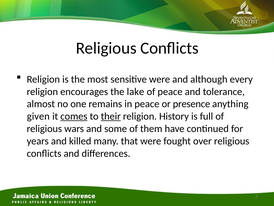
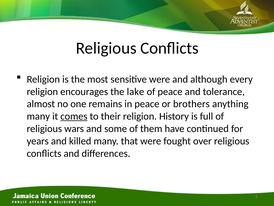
presence: presence -> brothers
given at (38, 116): given -> many
their underline: present -> none
